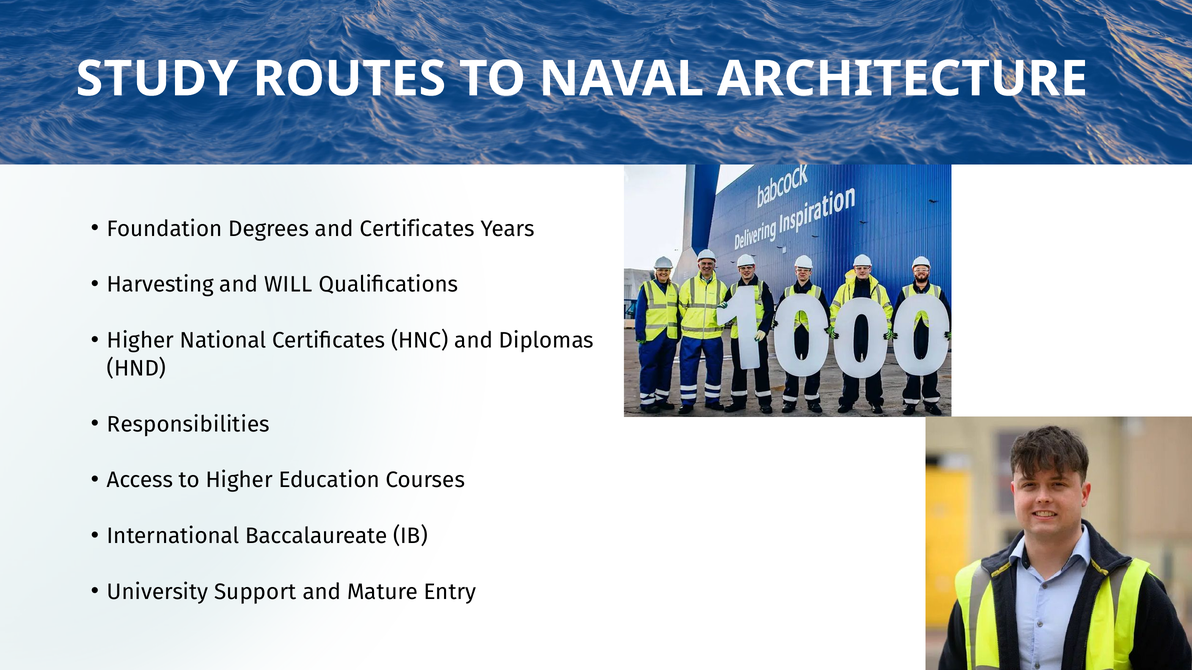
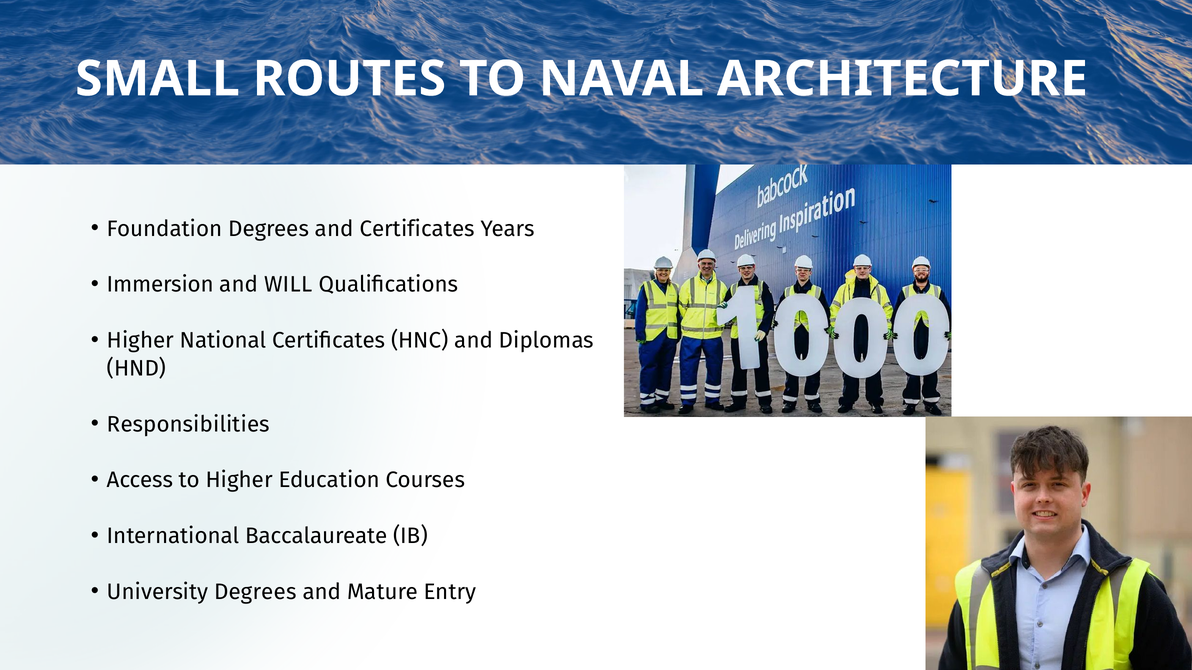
STUDY: STUDY -> SMALL
Harvesting: Harvesting -> Immersion
University Support: Support -> Degrees
